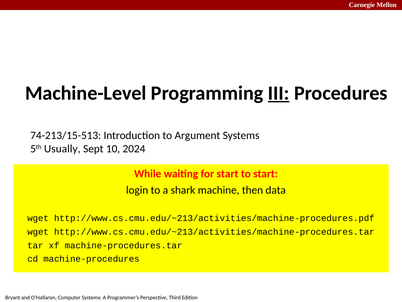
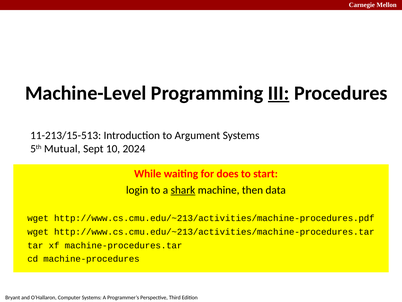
74-213/15-513: 74-213/15-513 -> 11-213/15-513
Usually: Usually -> Mutual
for start: start -> does
shark underline: none -> present
